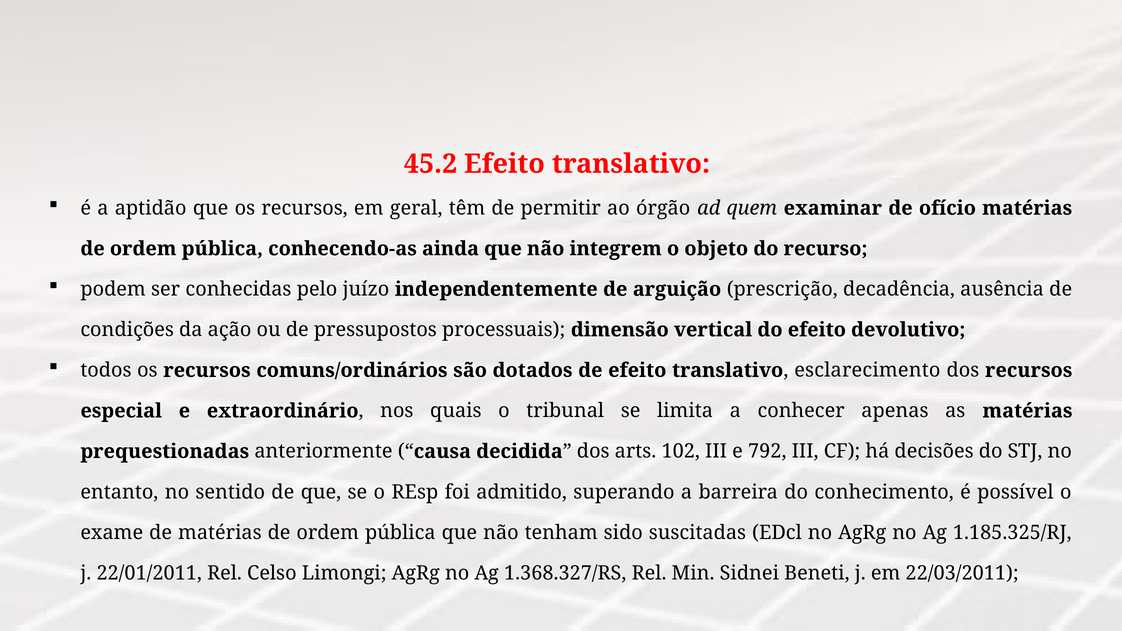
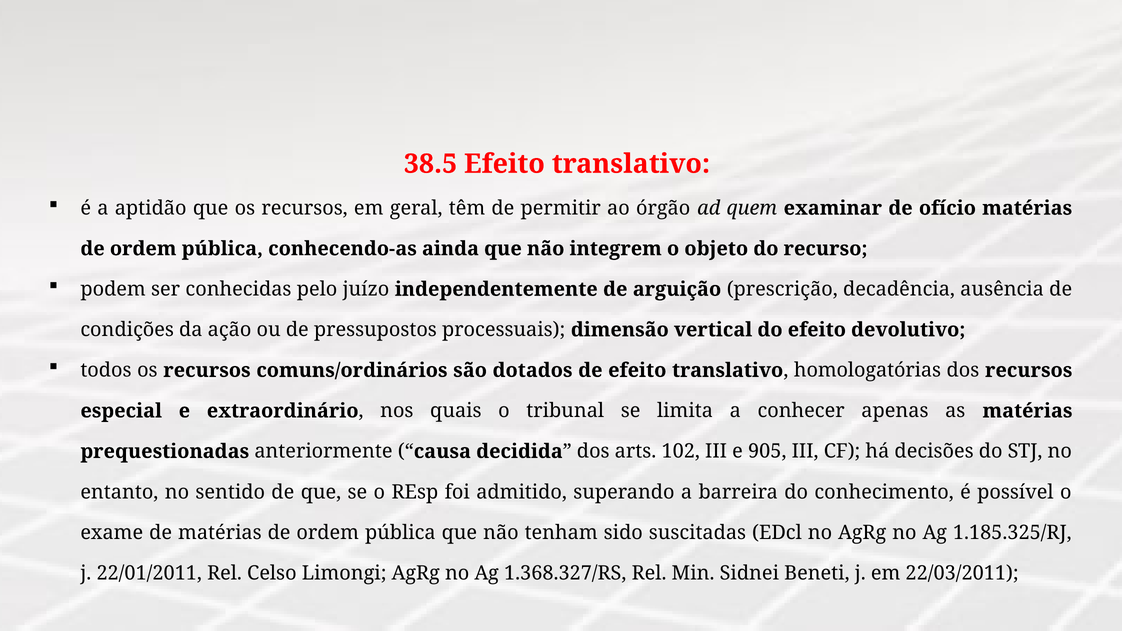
45.2: 45.2 -> 38.5
esclarecimento: esclarecimento -> homologatórias
792: 792 -> 905
